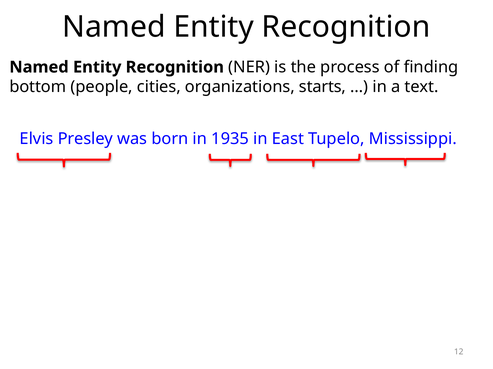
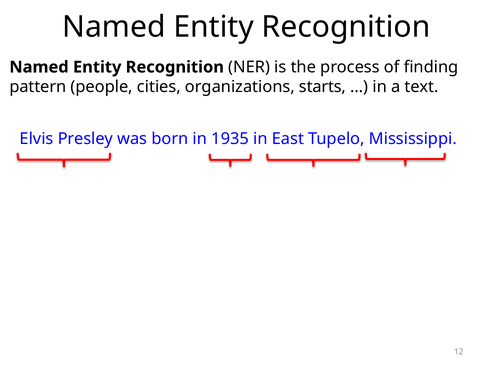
bottom: bottom -> pattern
